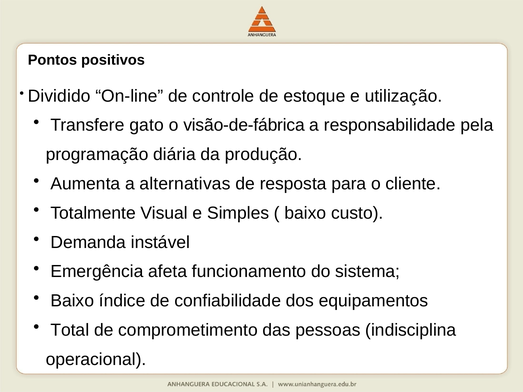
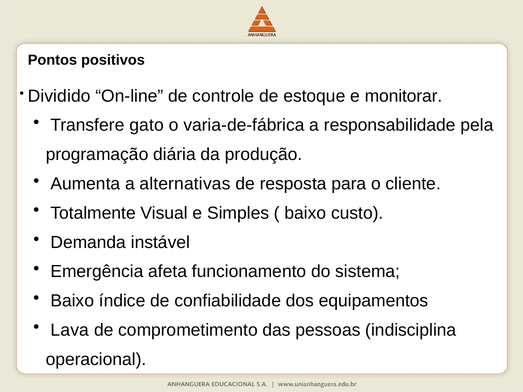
utilização: utilização -> monitorar
visão-de-fábrica: visão-de-fábrica -> varia-de-fábrica
Total: Total -> Lava
